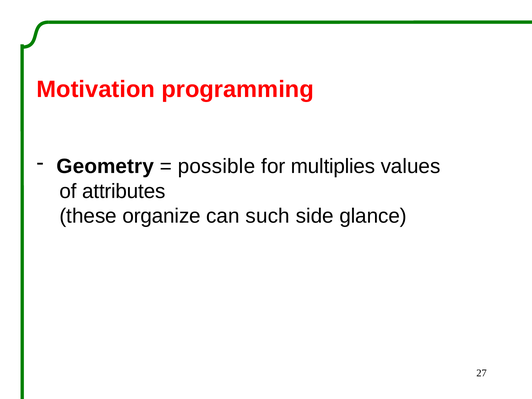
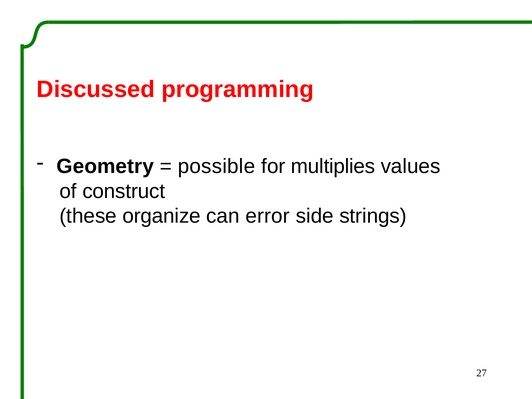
Motivation: Motivation -> Discussed
attributes: attributes -> construct
such: such -> error
glance: glance -> strings
